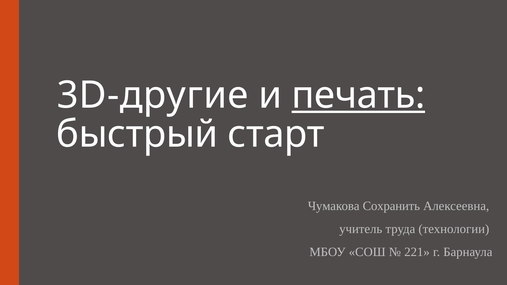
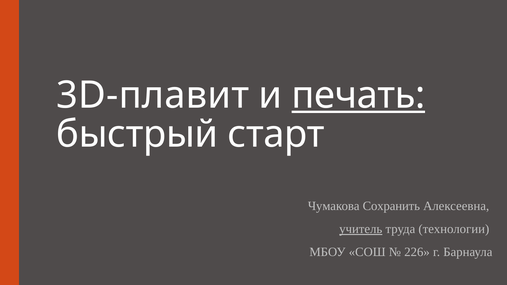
3D-другие: 3D-другие -> 3D-плавит
учитель underline: none -> present
221: 221 -> 226
